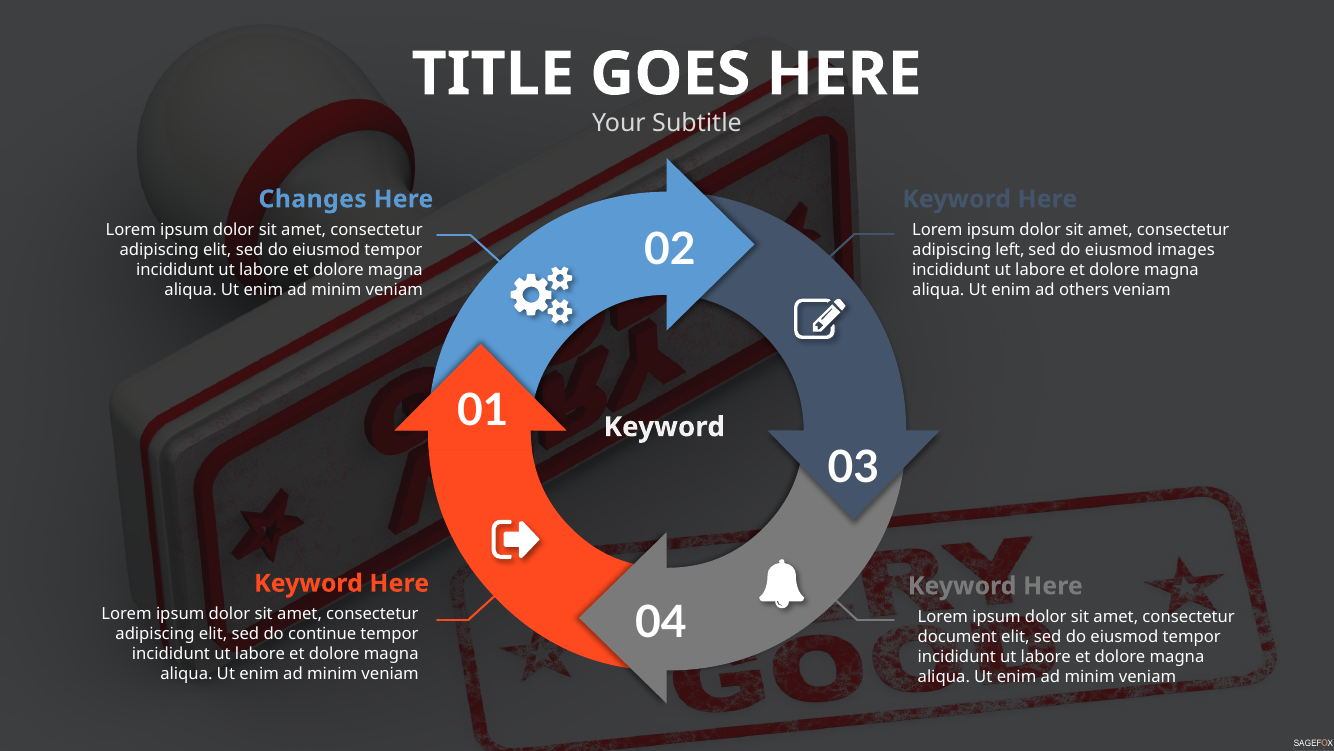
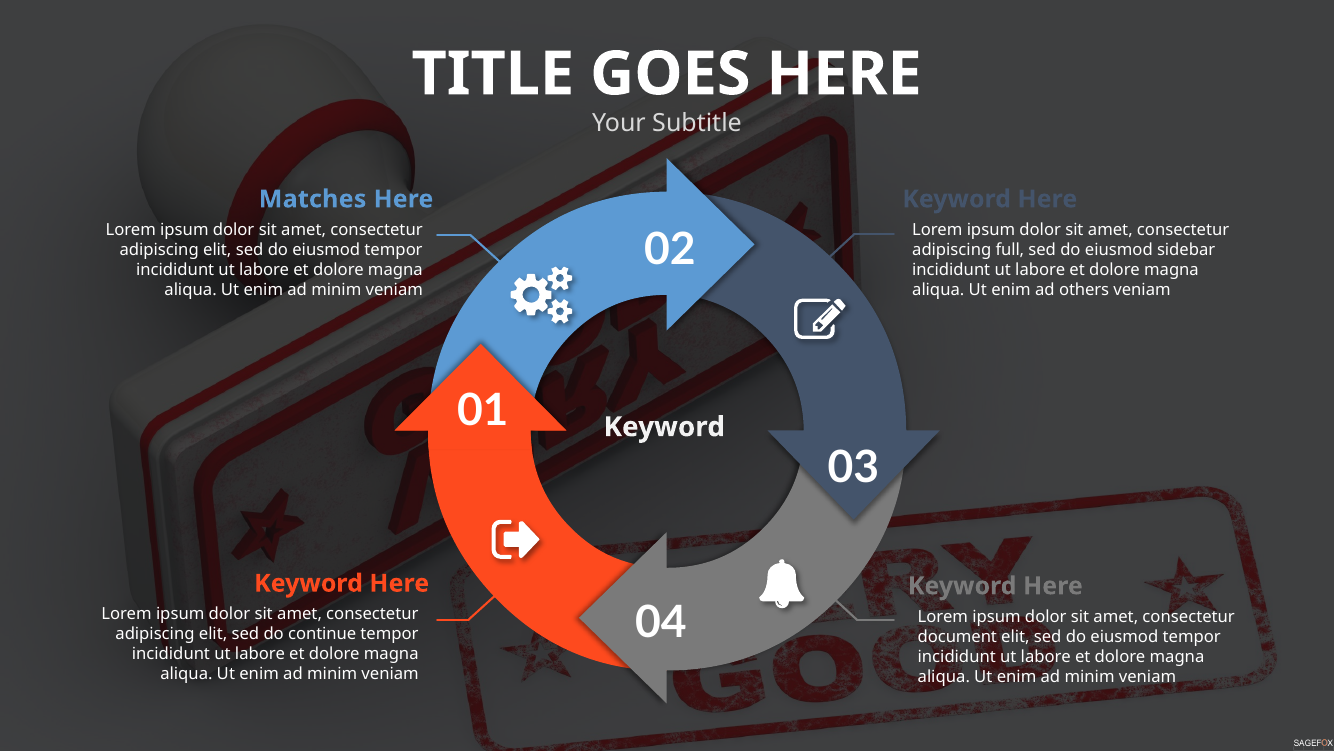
Changes: Changes -> Matches
left: left -> full
images: images -> sidebar
